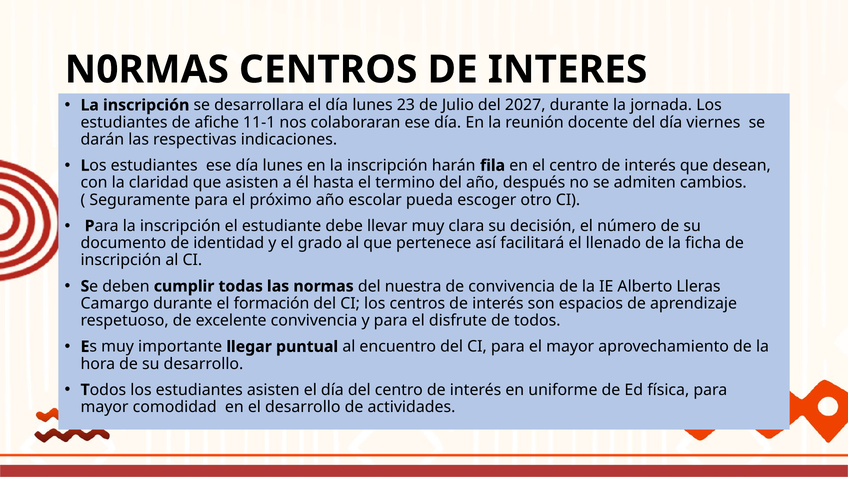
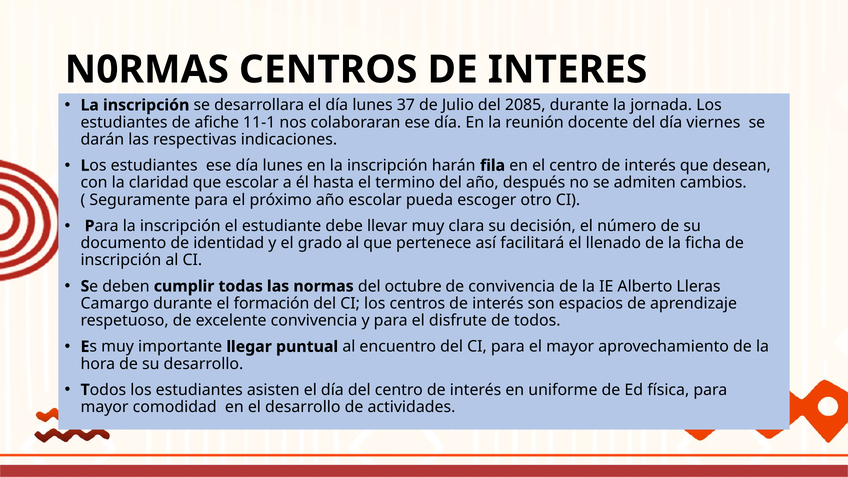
23: 23 -> 37
2027: 2027 -> 2085
que asisten: asisten -> escolar
nuestra: nuestra -> octubre
